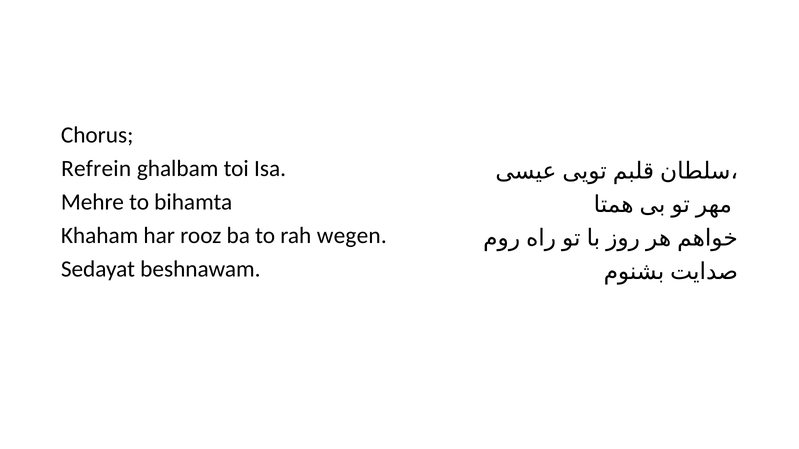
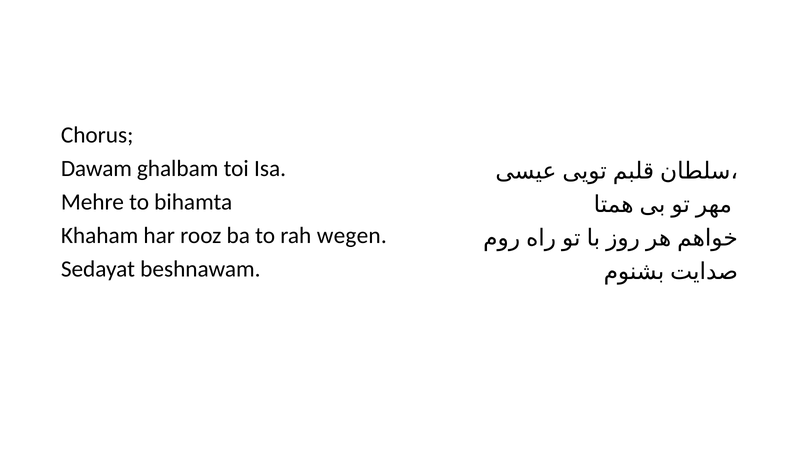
Refrein: Refrein -> Dawam
